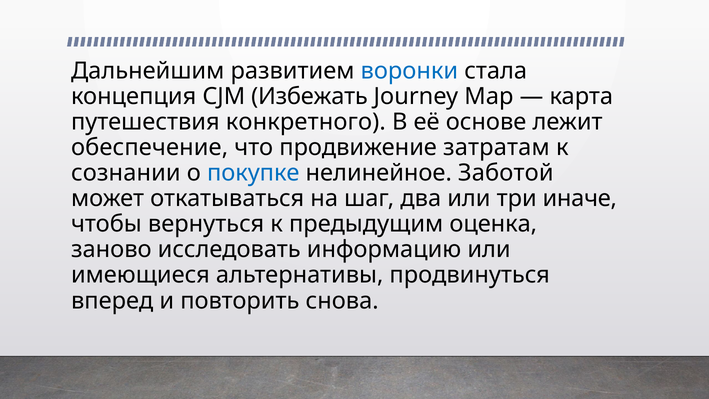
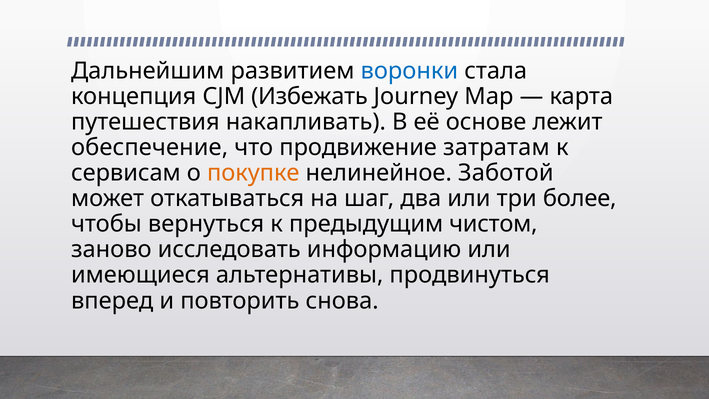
конкретного: конкретного -> накапливать
сознании: сознании -> сервисам
покупке colour: blue -> orange
иначе: иначе -> более
оценка: оценка -> чистом
